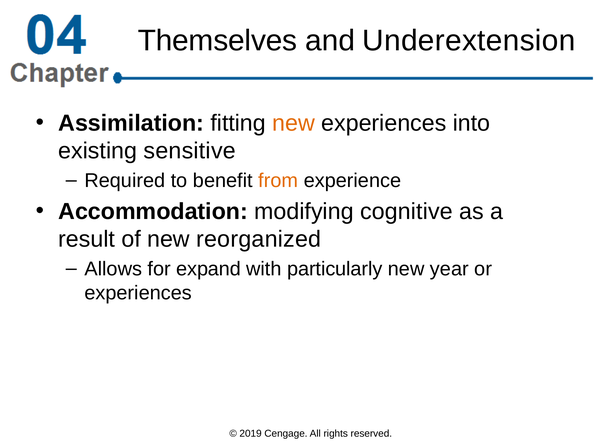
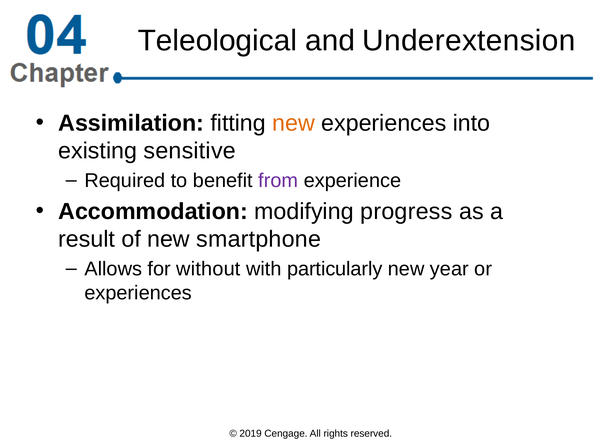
Themselves: Themselves -> Teleological
from colour: orange -> purple
cognitive: cognitive -> progress
reorganized: reorganized -> smartphone
expand: expand -> without
